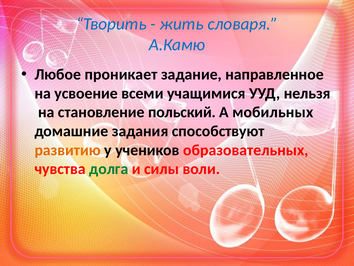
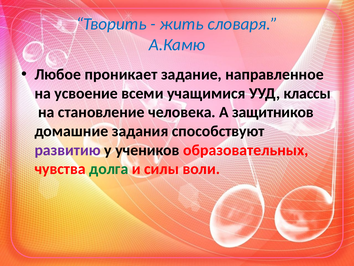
нельзя: нельзя -> классы
польский: польский -> человека
мобильных: мобильных -> защитников
развитию colour: orange -> purple
